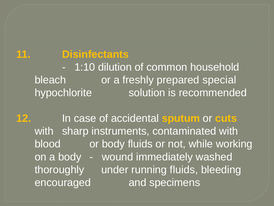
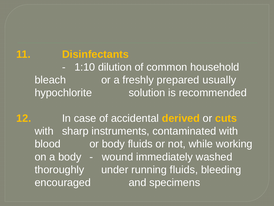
special: special -> usually
sputum: sputum -> derived
